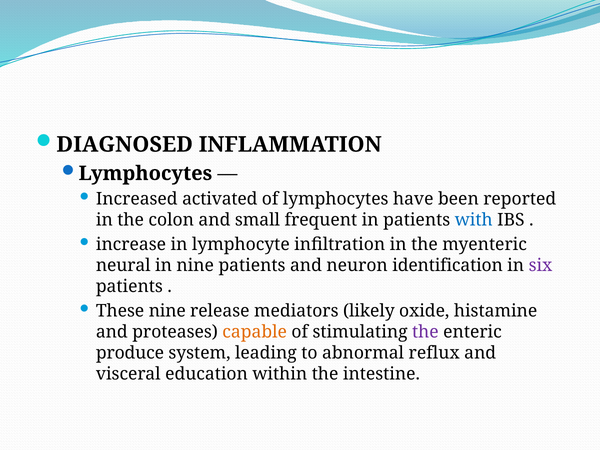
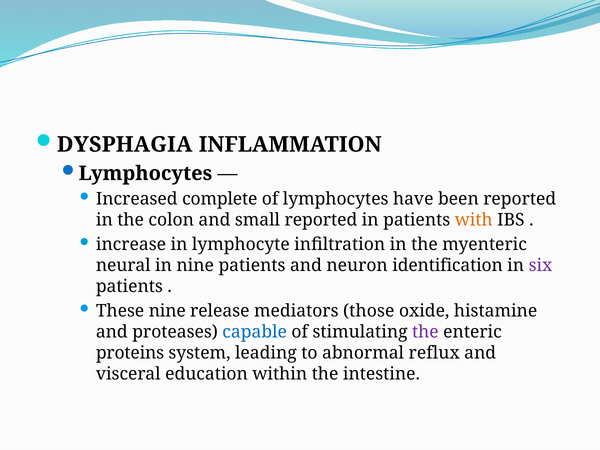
DIAGNOSED: DIAGNOSED -> DYSPHAGIA
activated: activated -> complete
small frequent: frequent -> reported
with colour: blue -> orange
likely: likely -> those
capable colour: orange -> blue
produce: produce -> proteins
